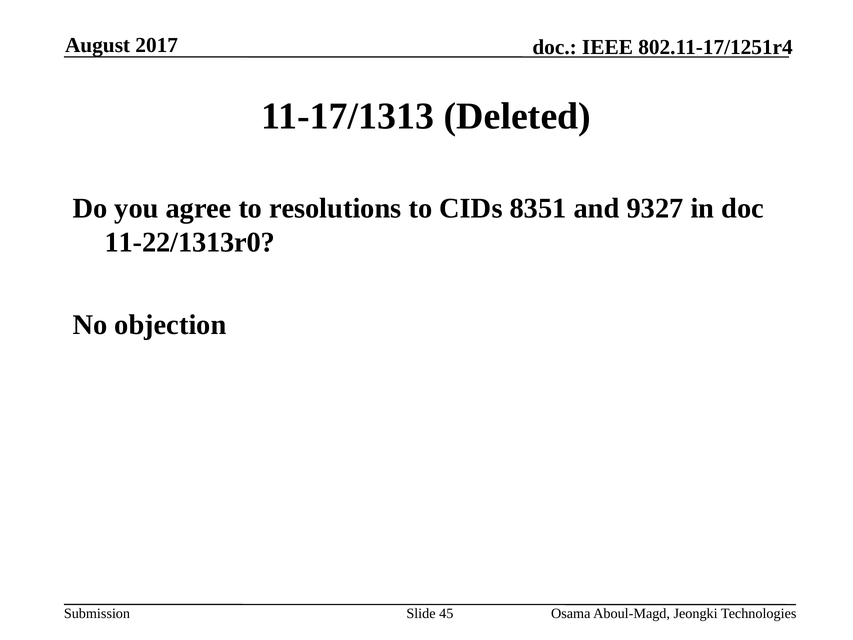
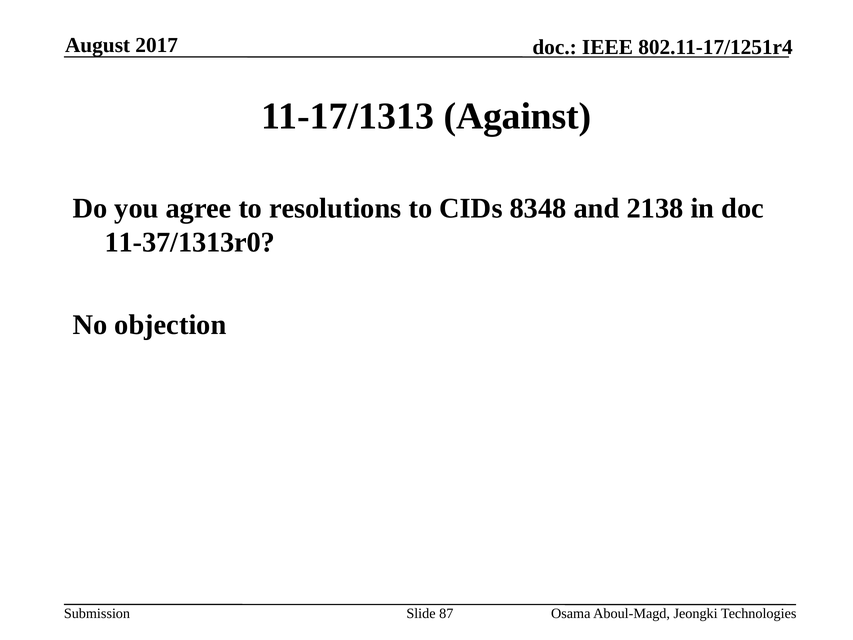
Deleted: Deleted -> Against
8351: 8351 -> 8348
9327: 9327 -> 2138
11-22/1313r0: 11-22/1313r0 -> 11-37/1313r0
45: 45 -> 87
